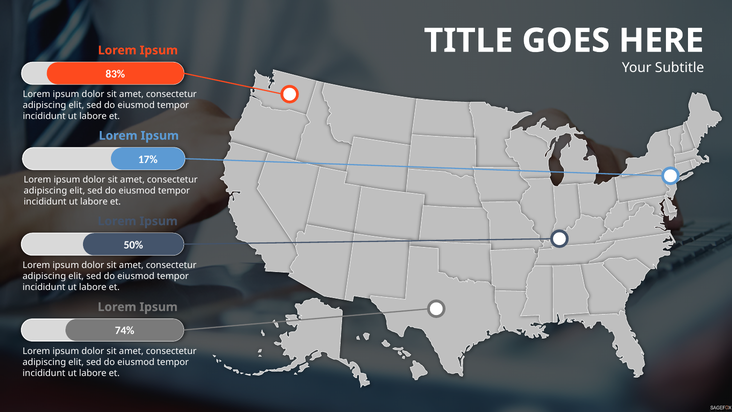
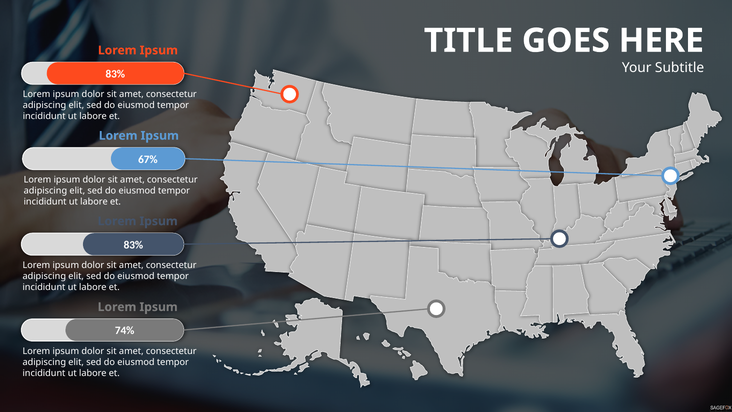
17%: 17% -> 67%
50% at (133, 245): 50% -> 83%
